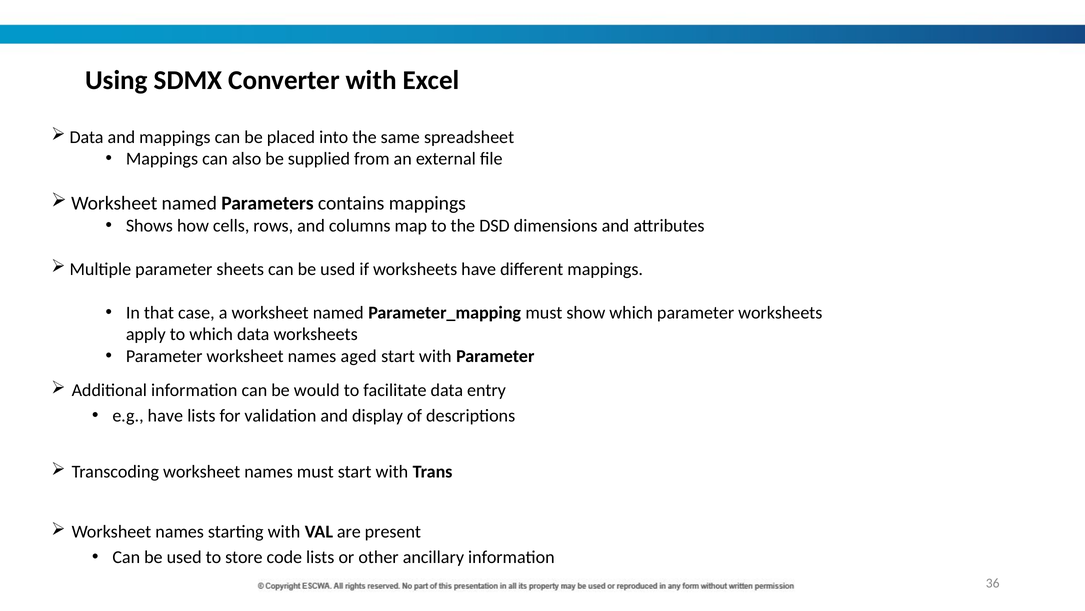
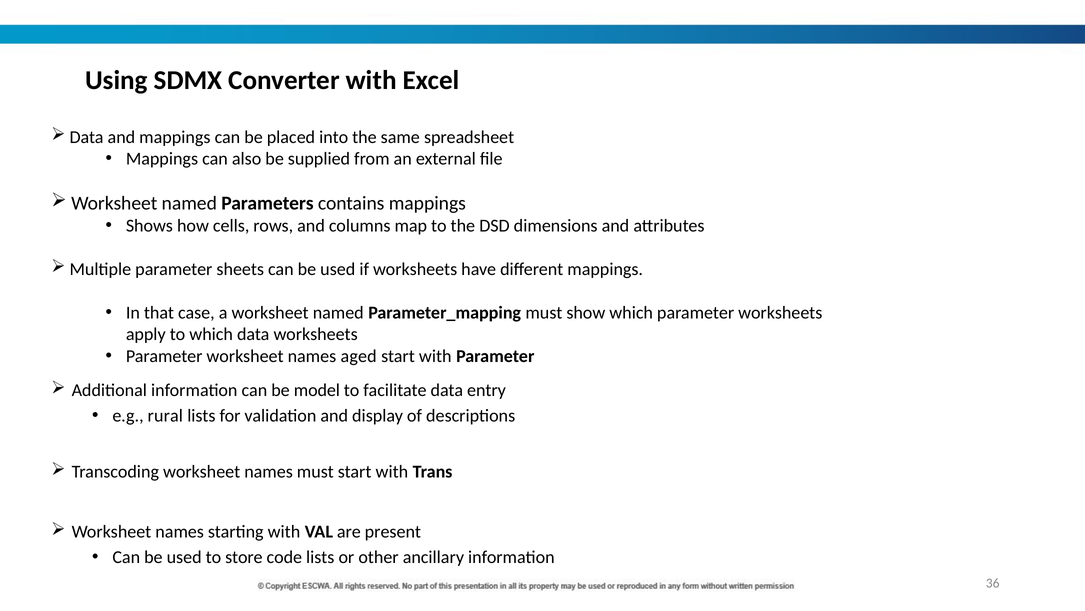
would: would -> model
e.g have: have -> rural
